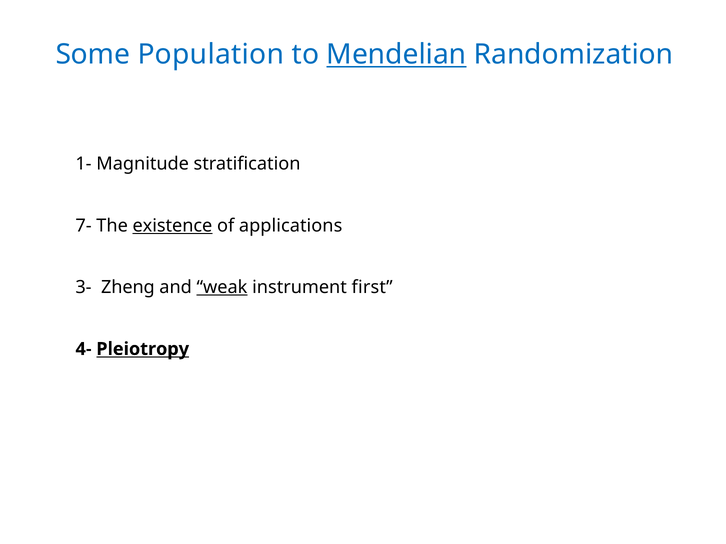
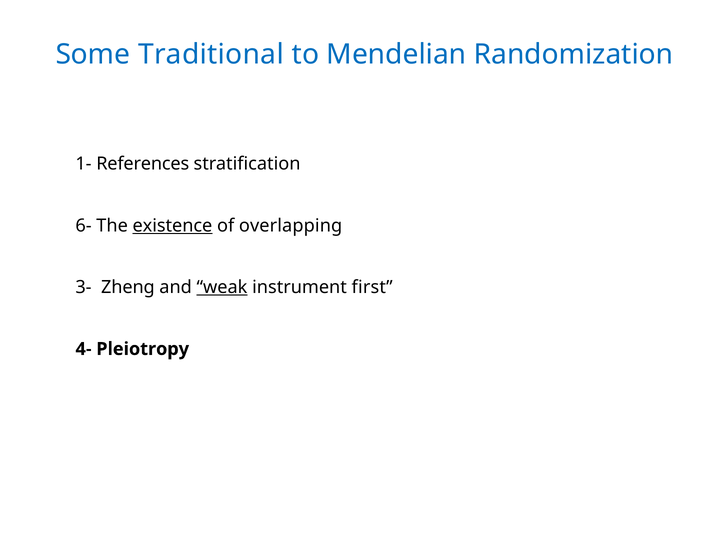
Population: Population -> Traditional
Mendelian underline: present -> none
Magnitude: Magnitude -> References
7-: 7- -> 6-
applications: applications -> overlapping
Pleiotropy underline: present -> none
